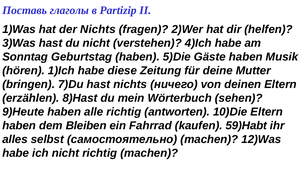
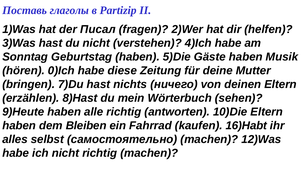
der Nichts: Nichts -> Писал
1)Ich: 1)Ich -> 0)Ich
59)Habt: 59)Habt -> 16)Habt
